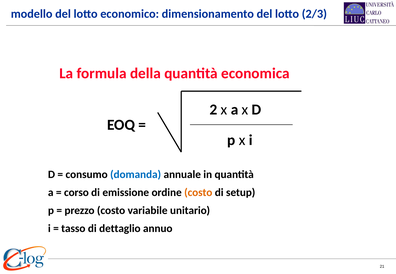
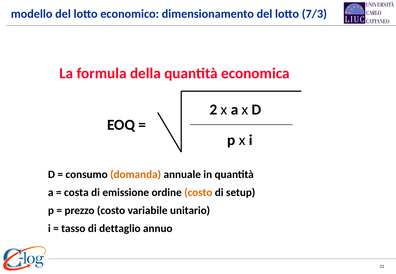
2/3: 2/3 -> 7/3
domanda colour: blue -> orange
corso: corso -> costa
